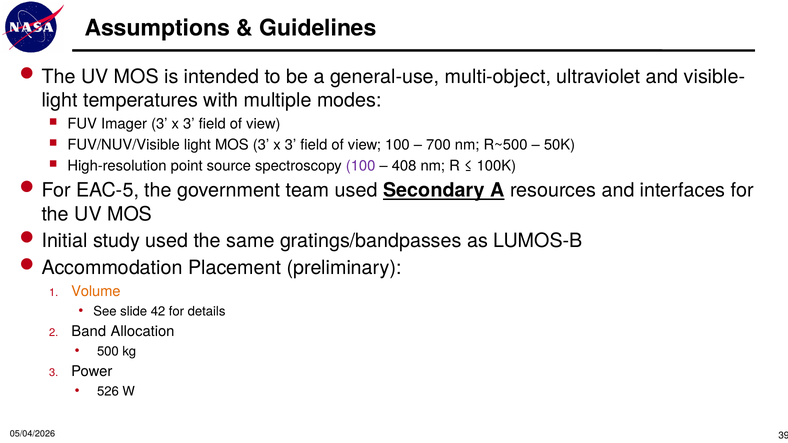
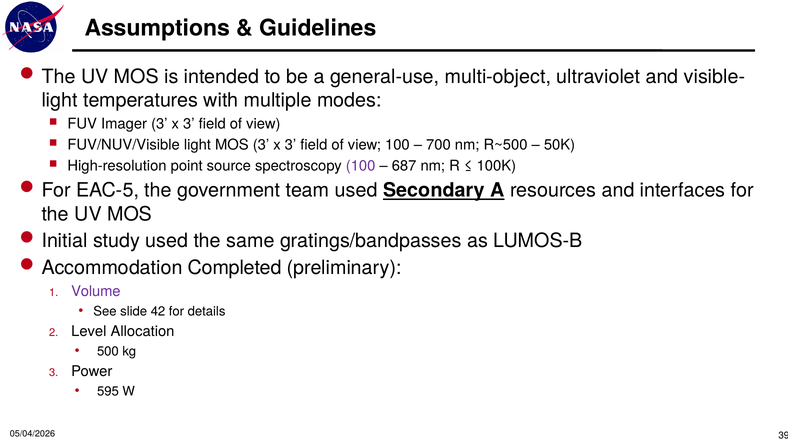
408: 408 -> 687
Placement: Placement -> Completed
Volume colour: orange -> purple
Band: Band -> Level
526: 526 -> 595
